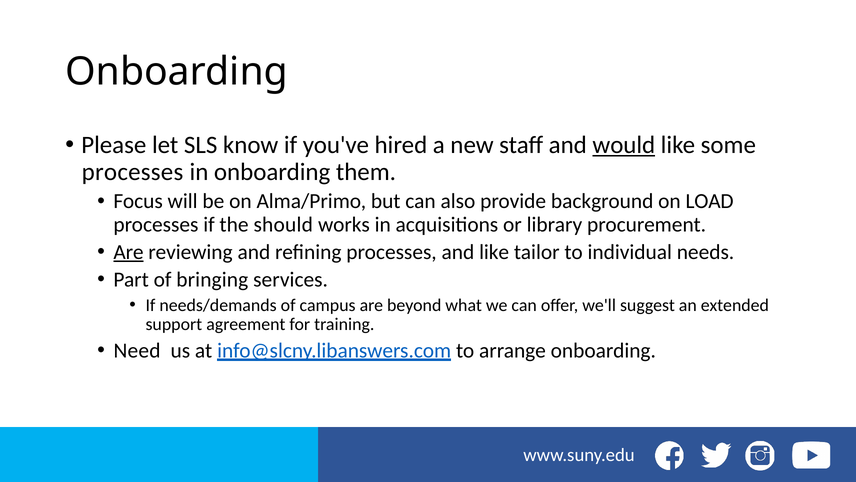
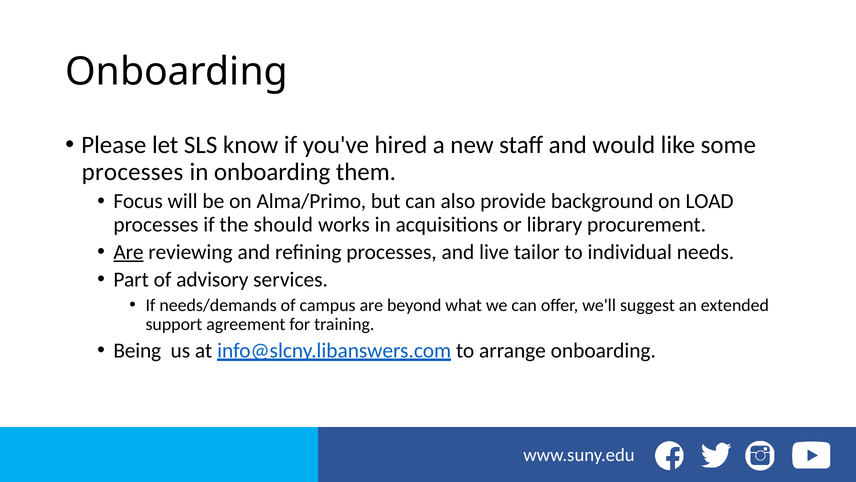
would underline: present -> none
and like: like -> live
bringing: bringing -> advisory
Need: Need -> Being
